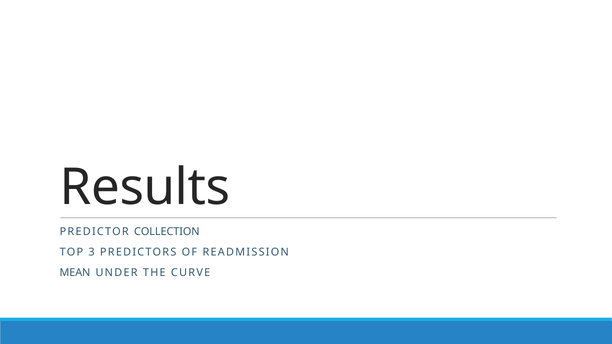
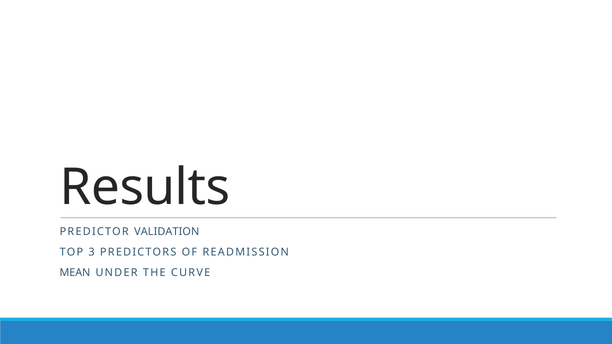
COLLECTION: COLLECTION -> VALIDATION
